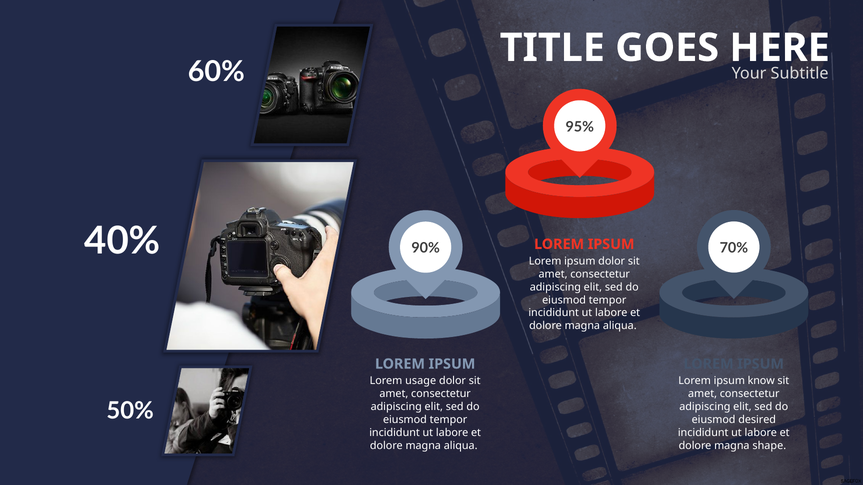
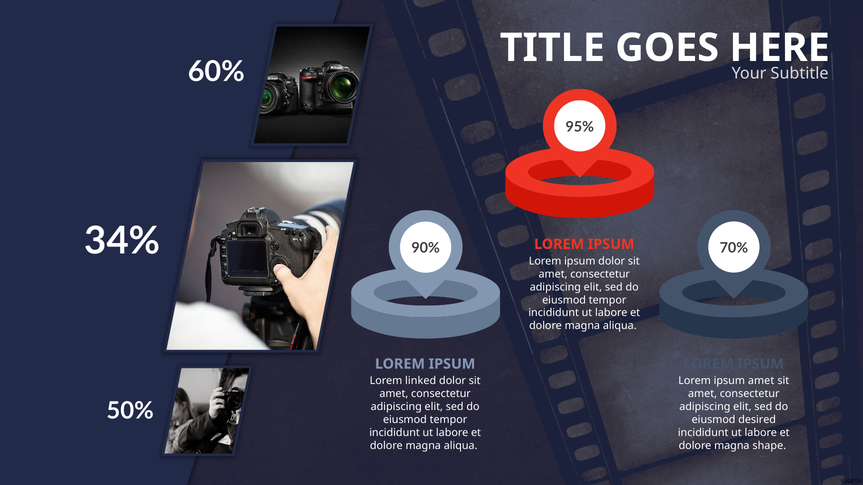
40%: 40% -> 34%
usage: usage -> linked
ipsum know: know -> amet
